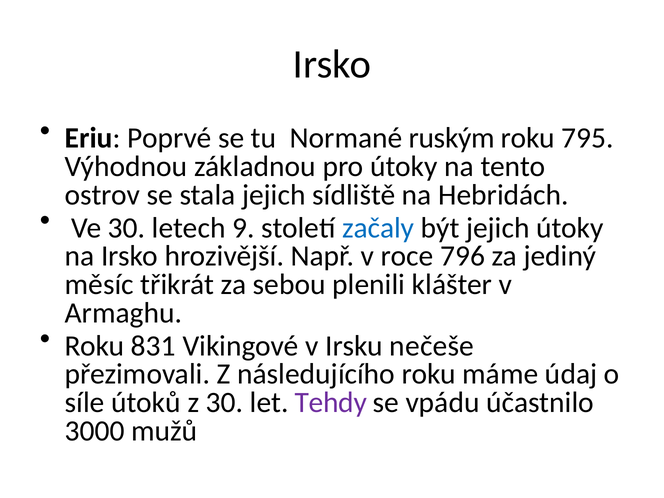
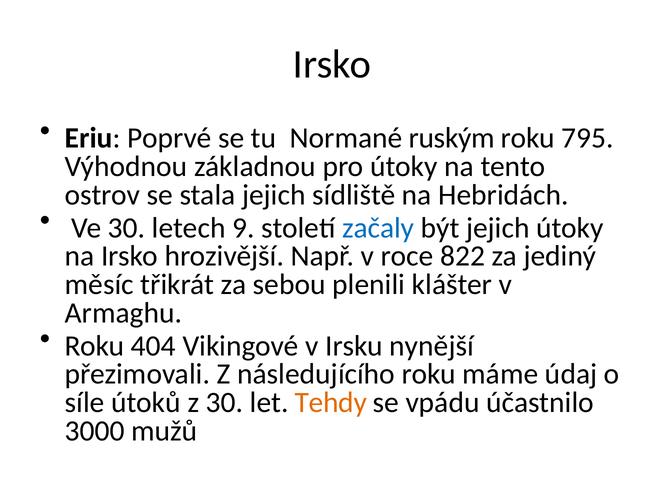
796: 796 -> 822
831: 831 -> 404
nečeše: nečeše -> nynější
Tehdy colour: purple -> orange
